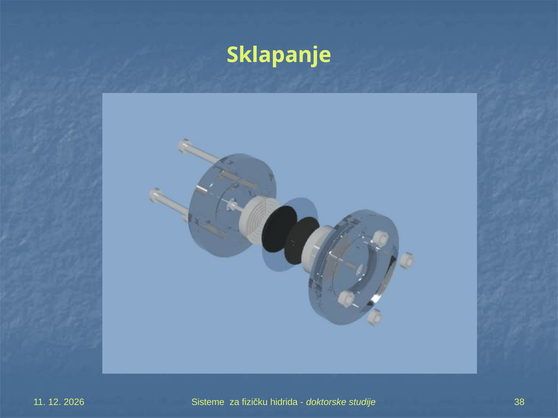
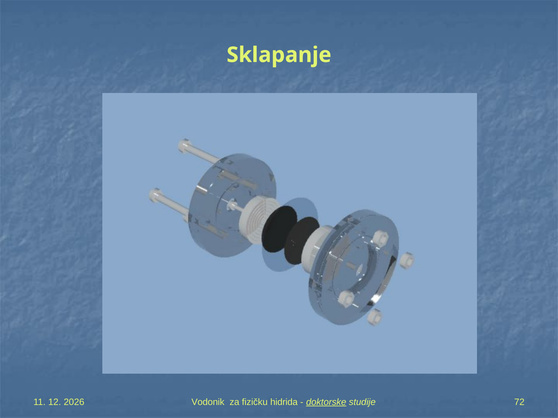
Sisteme: Sisteme -> Vodonik
doktorske underline: none -> present
38: 38 -> 72
